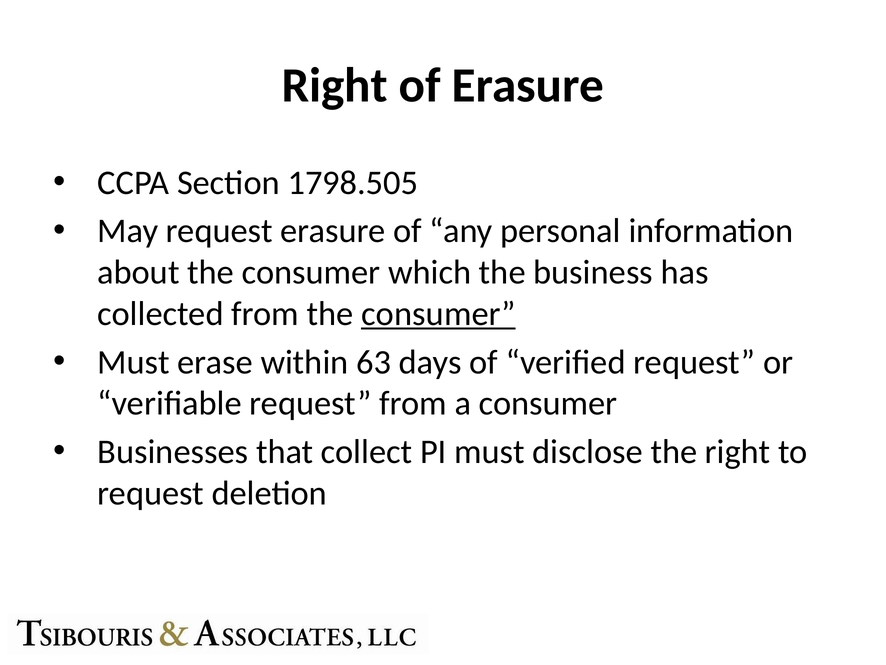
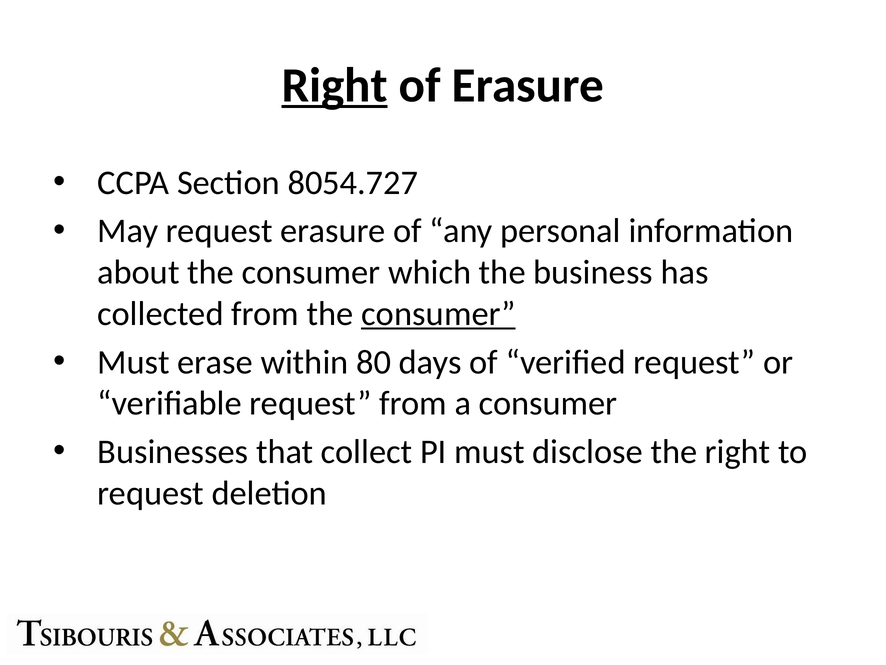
Right at (335, 85) underline: none -> present
1798.505: 1798.505 -> 8054.727
63: 63 -> 80
